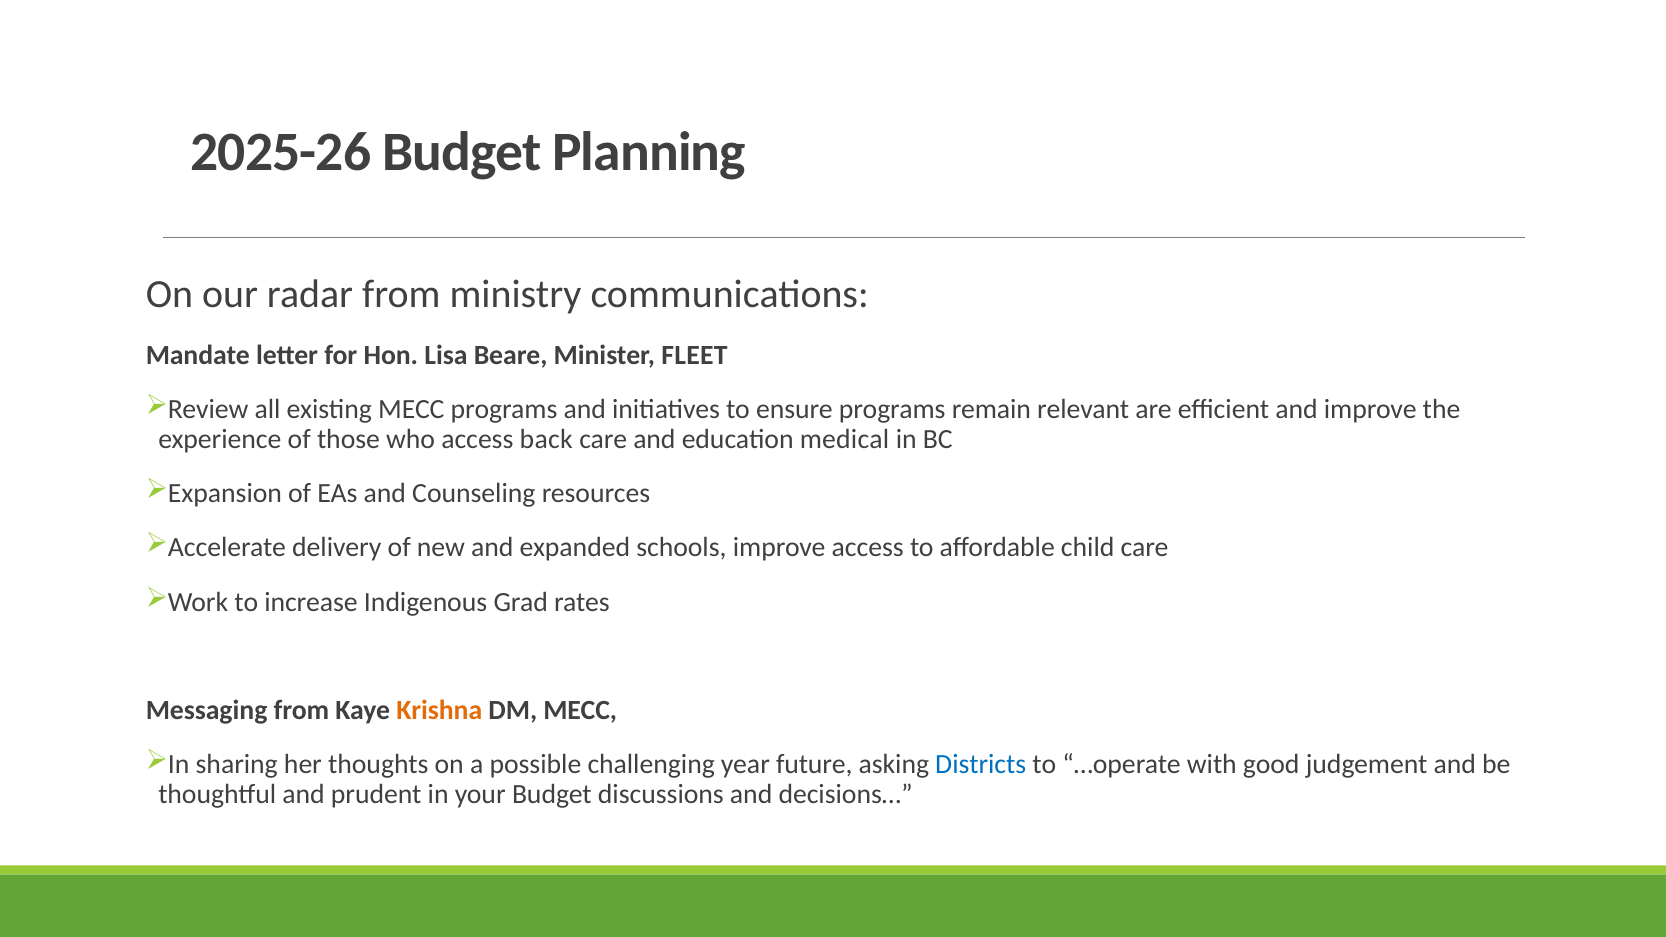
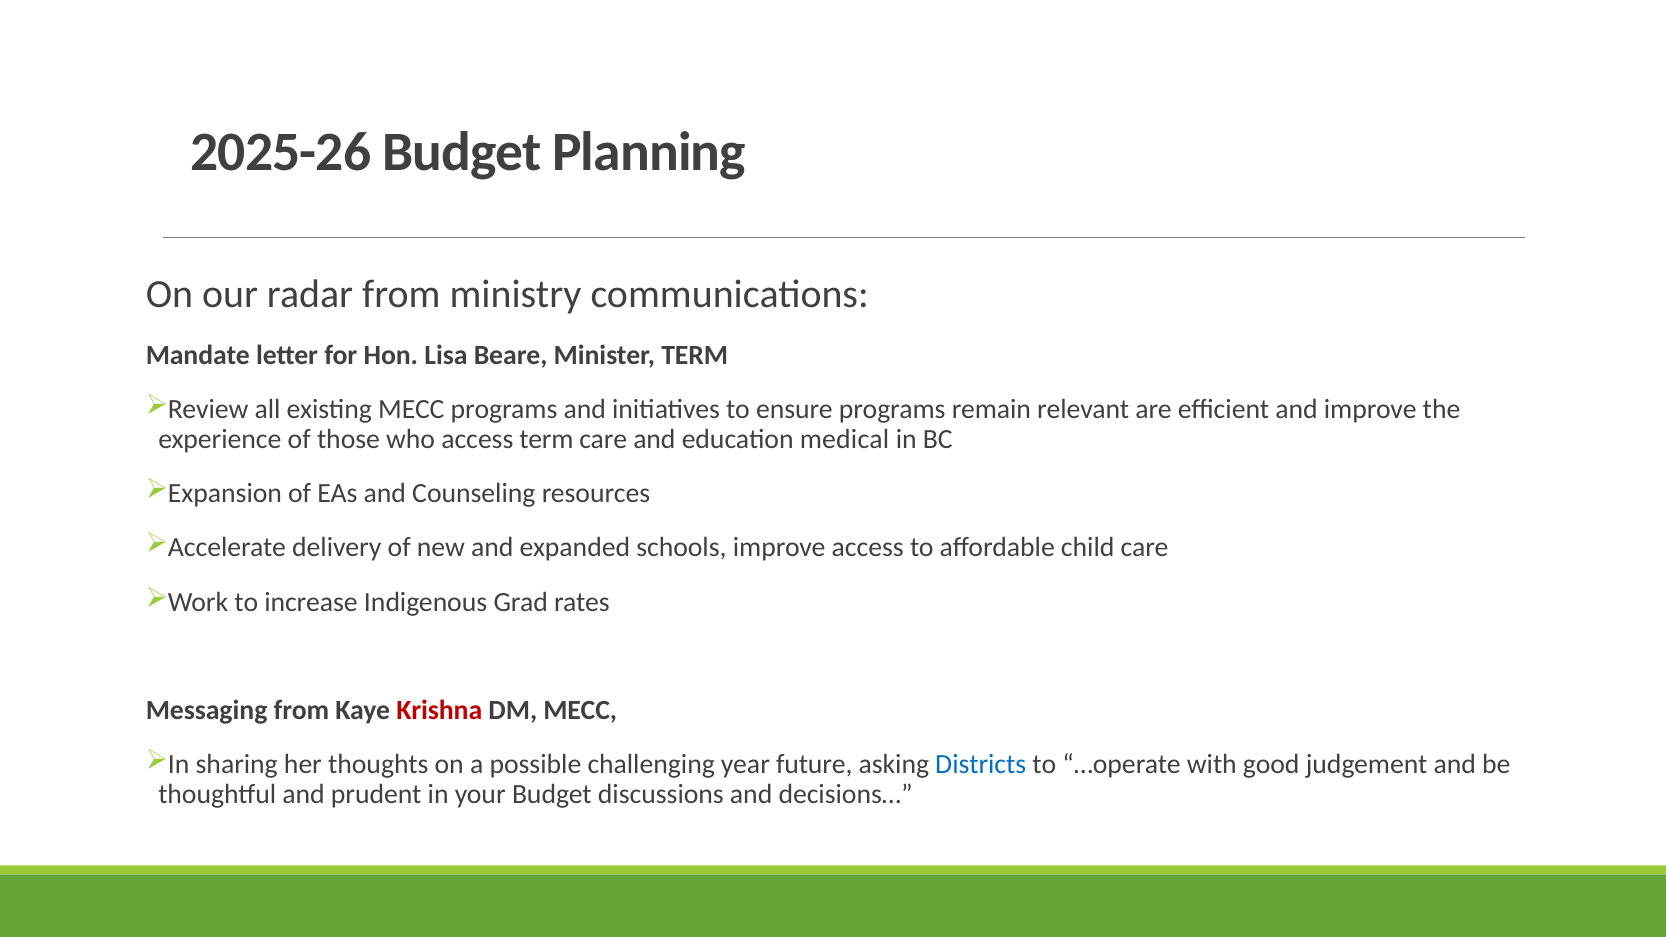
Minister FLEET: FLEET -> TERM
access back: back -> term
Krishna colour: orange -> red
